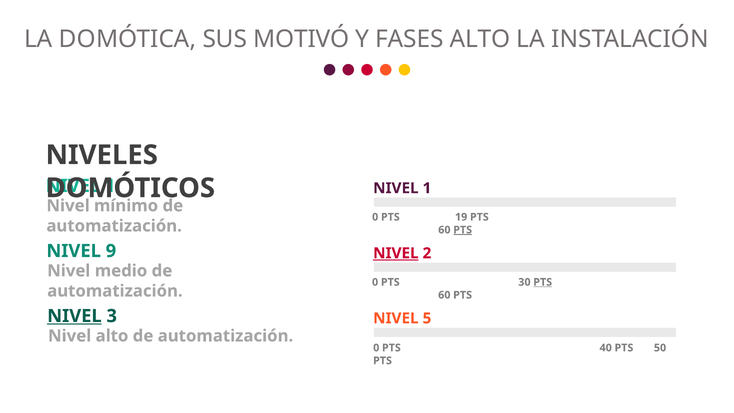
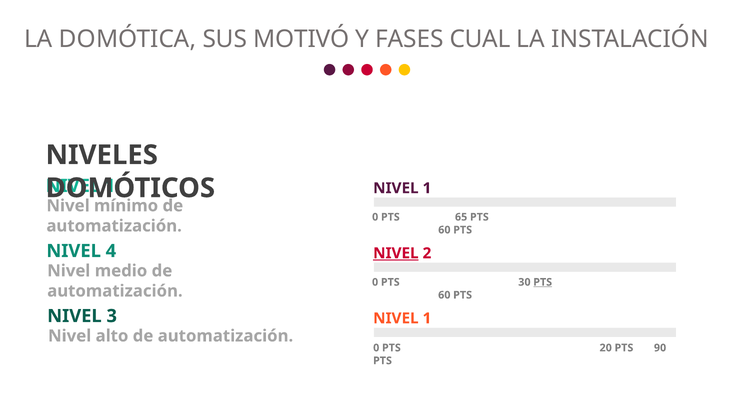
FASES ALTO: ALTO -> CUAL
19: 19 -> 65
PTS at (463, 230) underline: present -> none
9: 9 -> 4
NIVEL at (74, 316) underline: present -> none
5 at (427, 318): 5 -> 1
40: 40 -> 20
50: 50 -> 90
